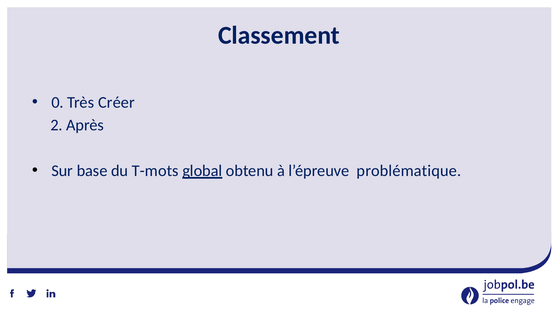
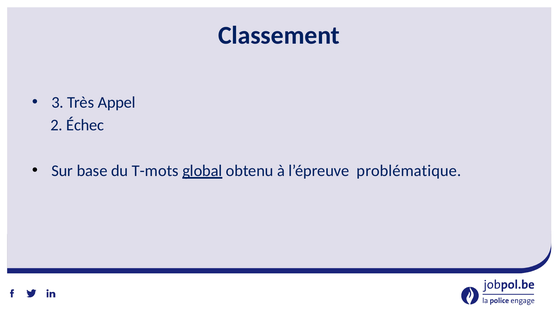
0: 0 -> 3
Créer: Créer -> Appel
Après: Après -> Échec
